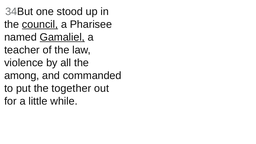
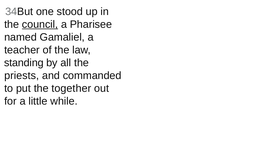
Gamaliel underline: present -> none
violence: violence -> standing
among: among -> priests
